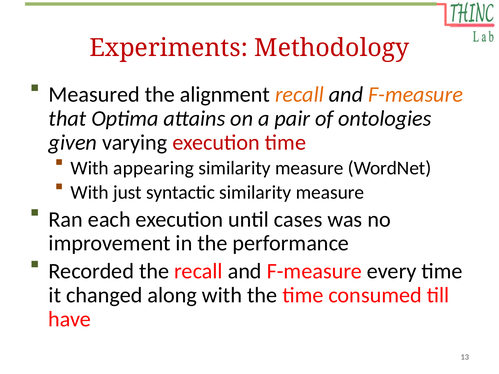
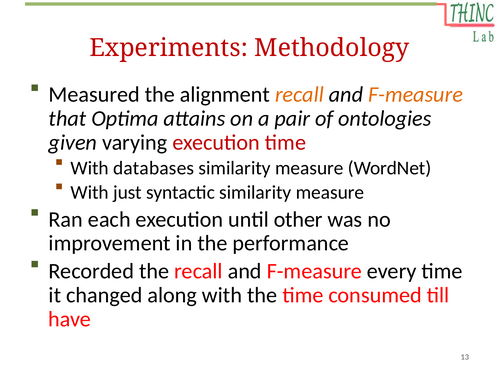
appearing: appearing -> databases
cases: cases -> other
